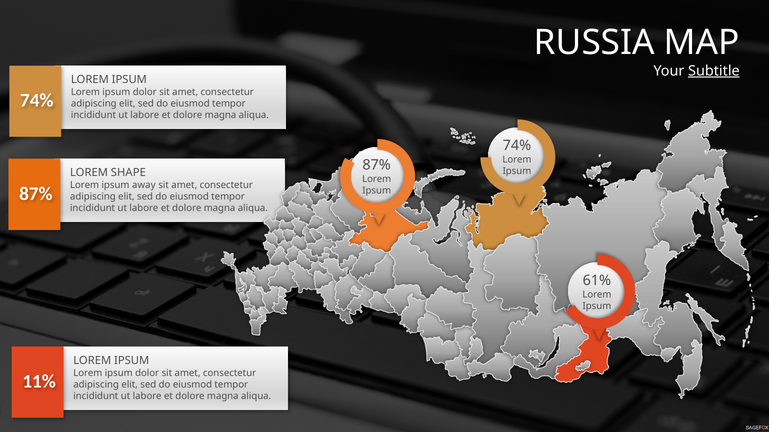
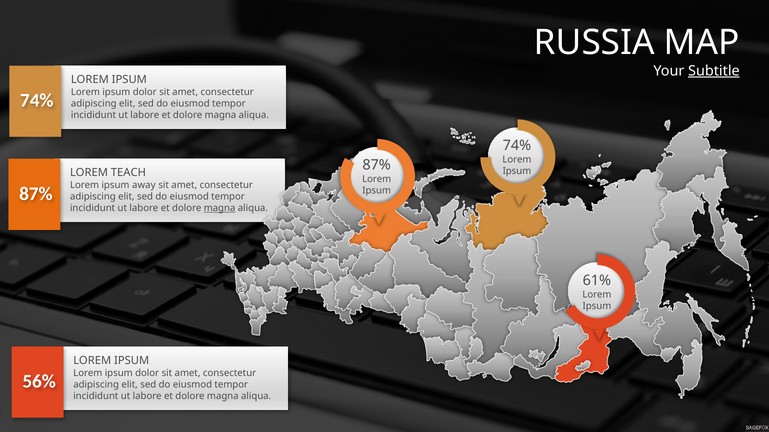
SHAPE: SHAPE -> TEACH
magna at (220, 208) underline: none -> present
11%: 11% -> 56%
